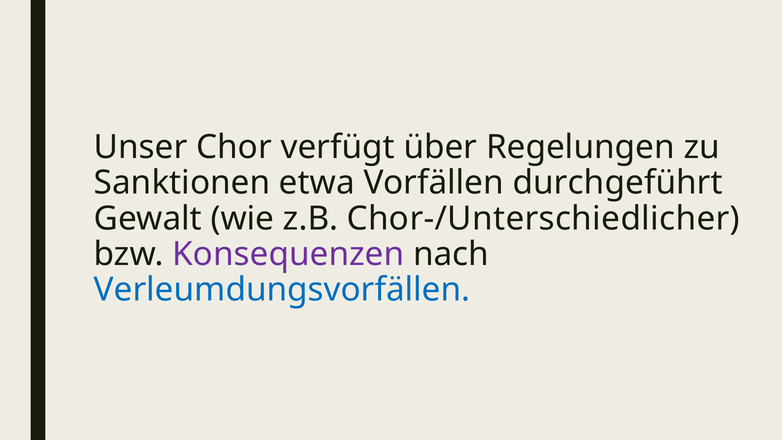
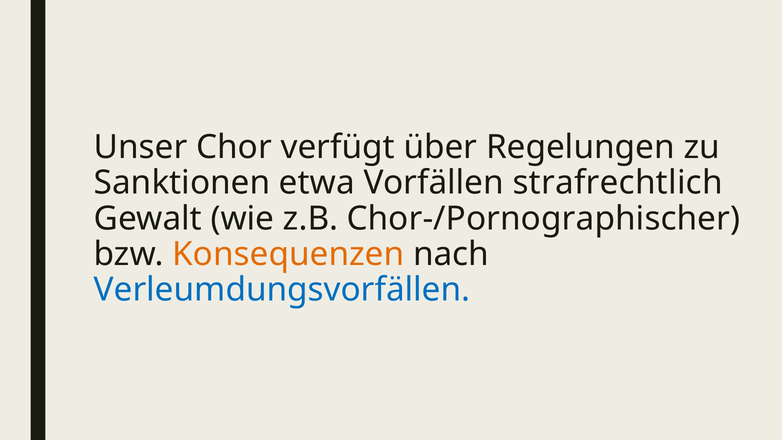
durchgeführt: durchgeführt -> strafrechtlich
Chor-/Unterschiedlicher: Chor-/Unterschiedlicher -> Chor-/Pornographischer
Konsequenzen colour: purple -> orange
